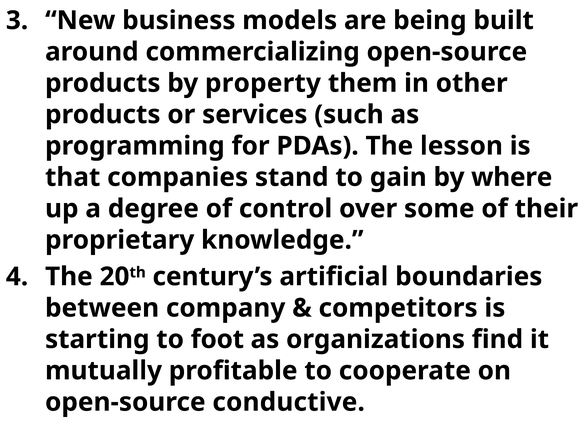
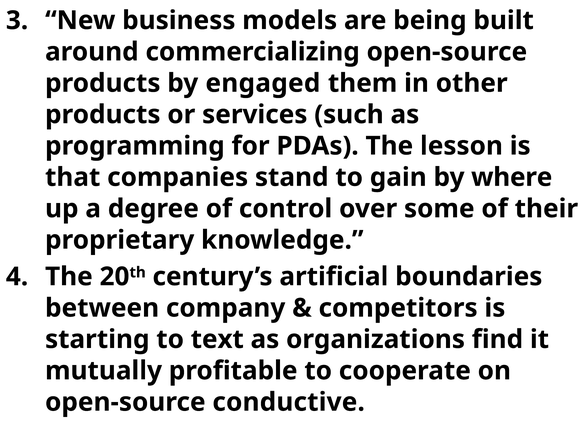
property: property -> engaged
foot: foot -> text
